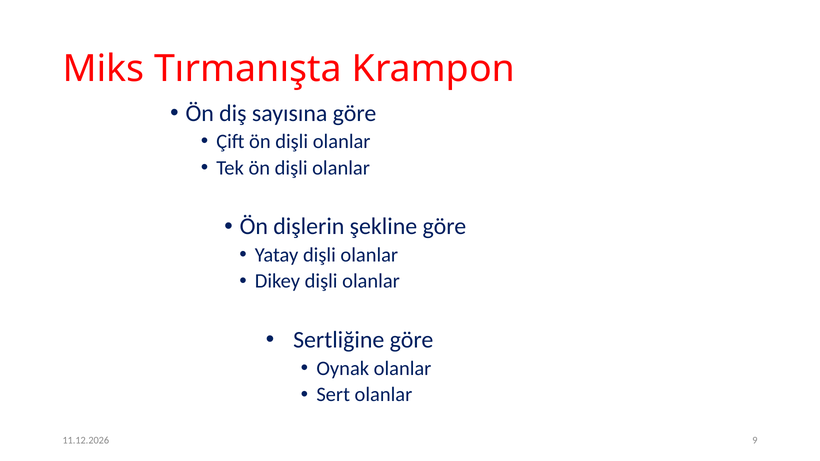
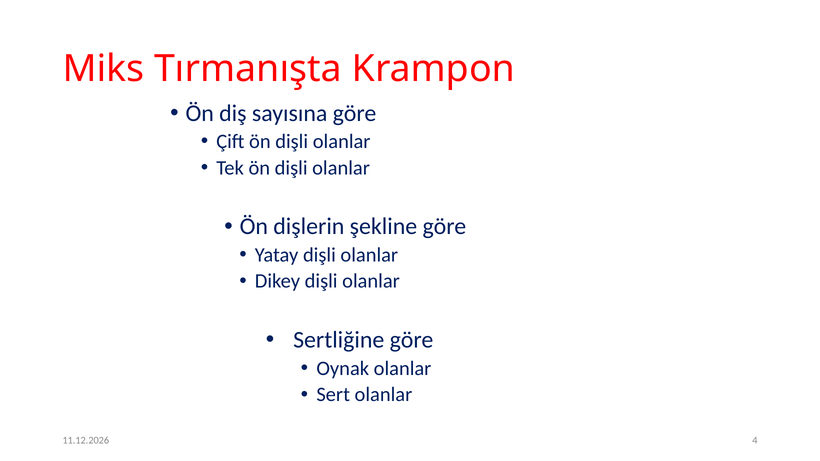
9: 9 -> 4
